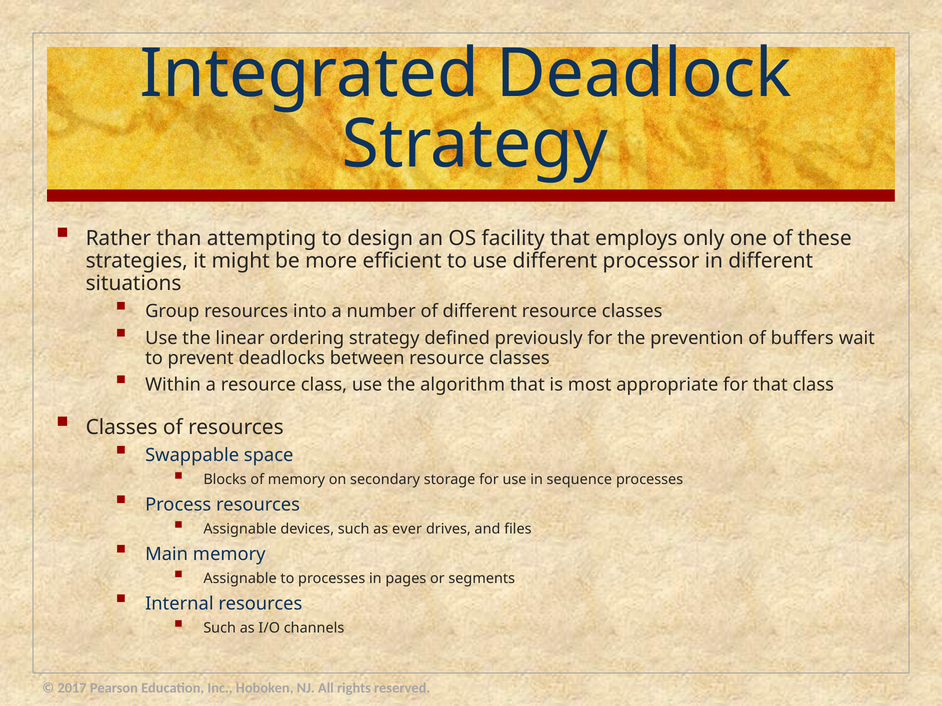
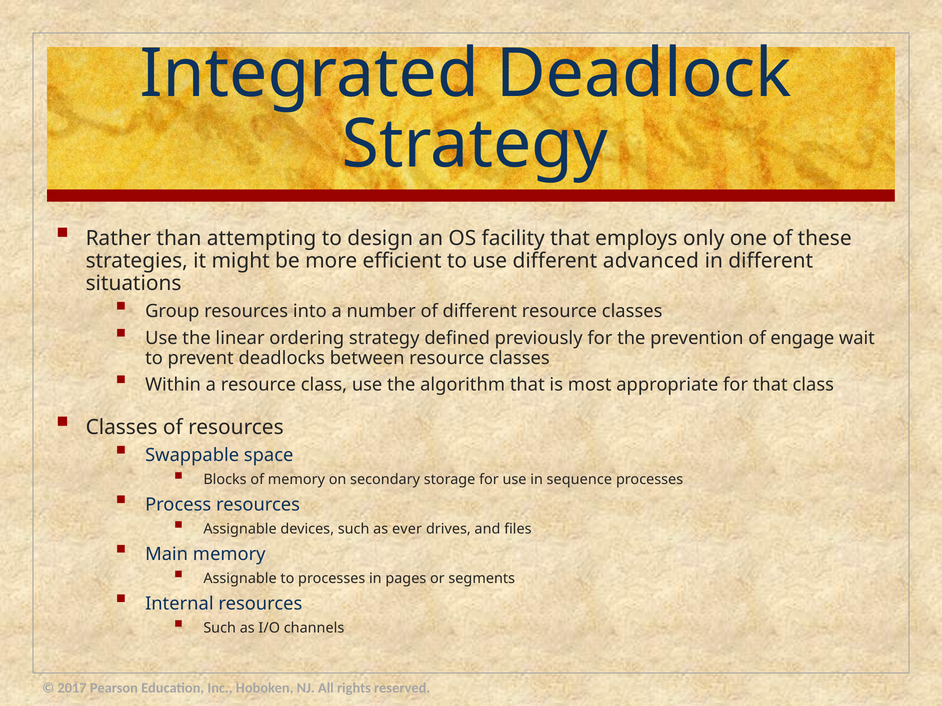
processor: processor -> advanced
buffers: buffers -> engage
